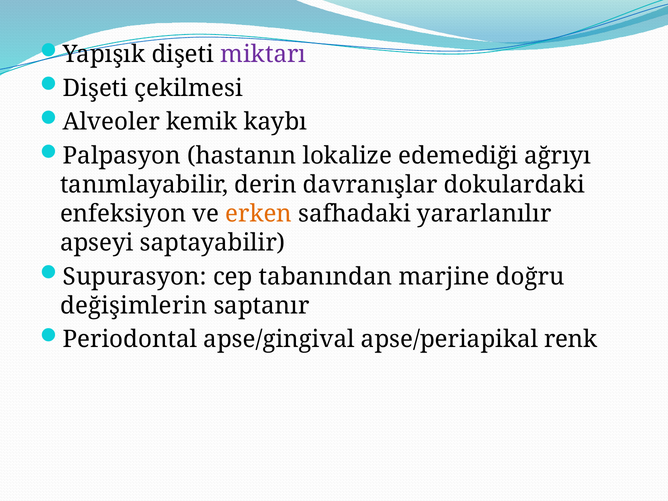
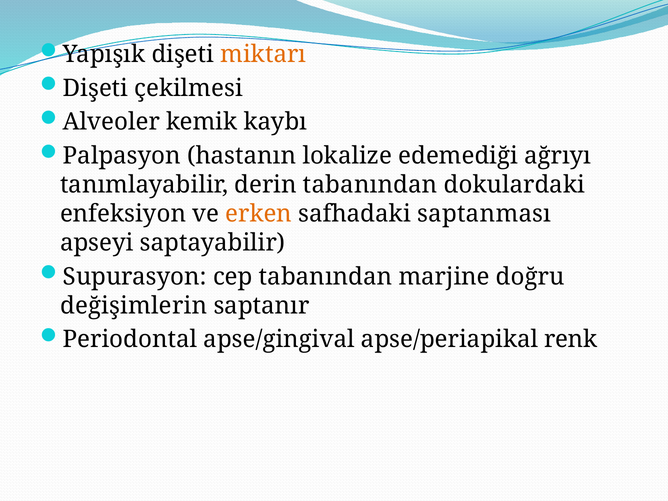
miktarı colour: purple -> orange
derin davranışlar: davranışlar -> tabanından
yararlanılır: yararlanılır -> saptanması
